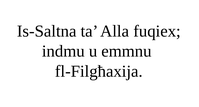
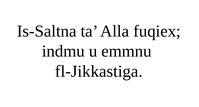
fl-Filgħaxija: fl-Filgħaxija -> fl-Jikkastiga
